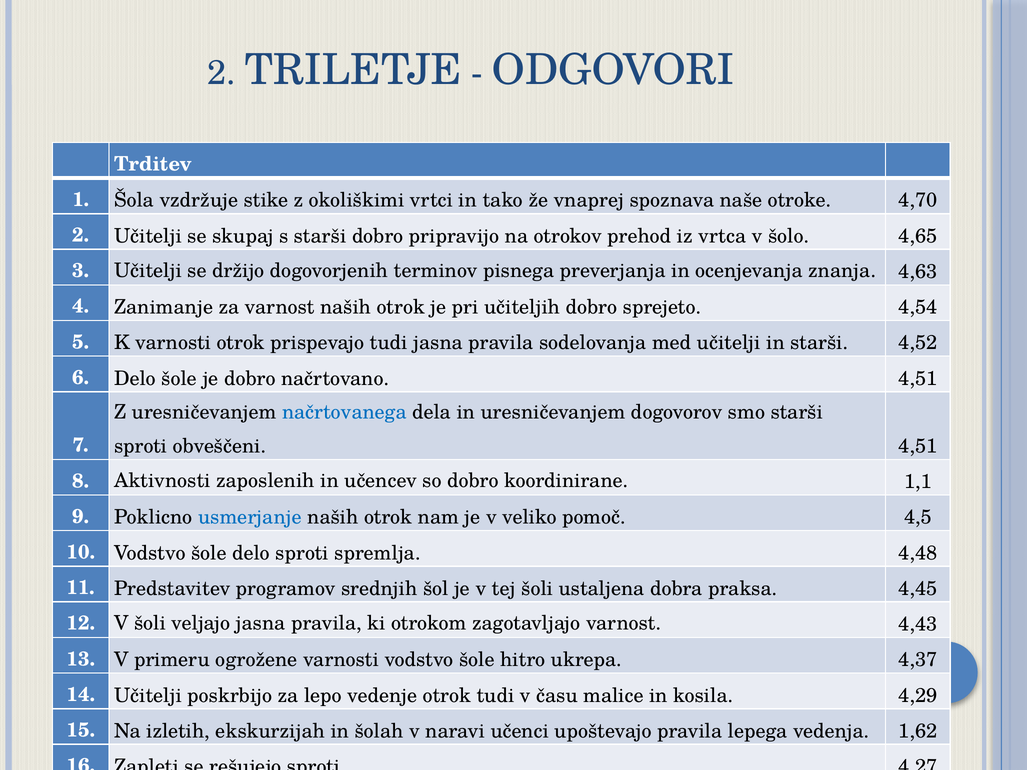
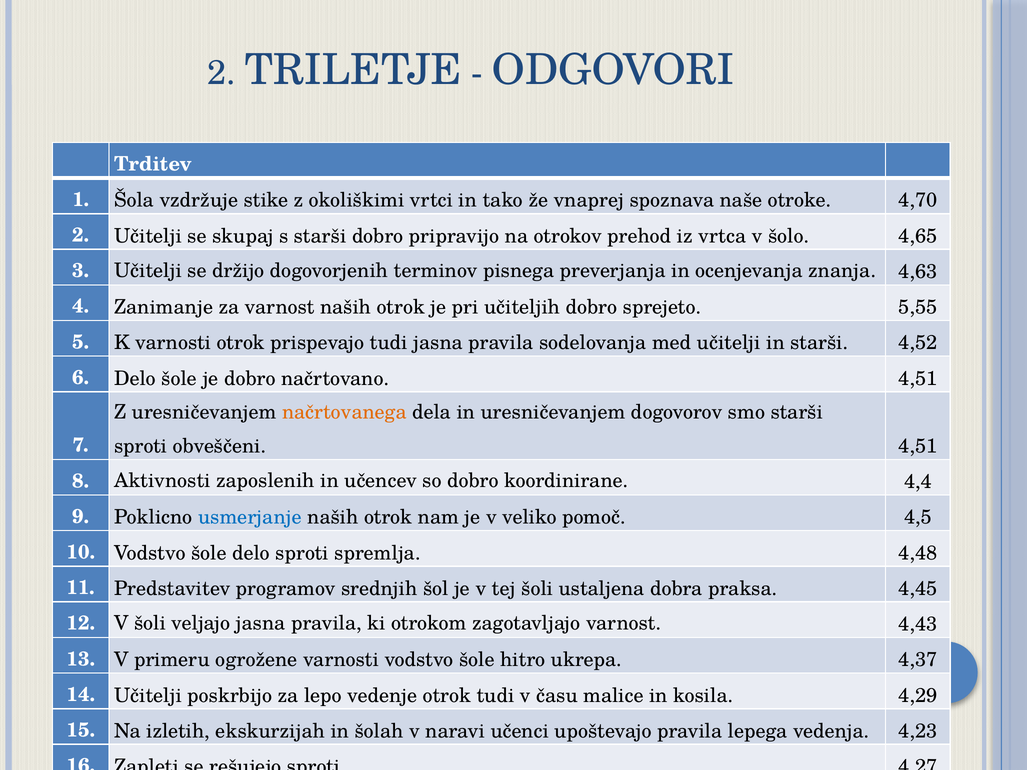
4,54: 4,54 -> 5,55
načrtovanega colour: blue -> orange
1,1: 1,1 -> 4,4
1,62: 1,62 -> 4,23
